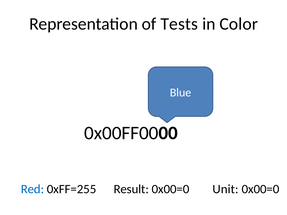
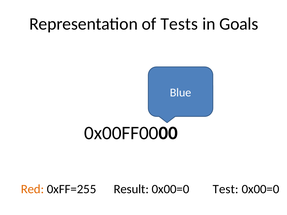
Color: Color -> Goals
Red colour: blue -> orange
Unit: Unit -> Test
